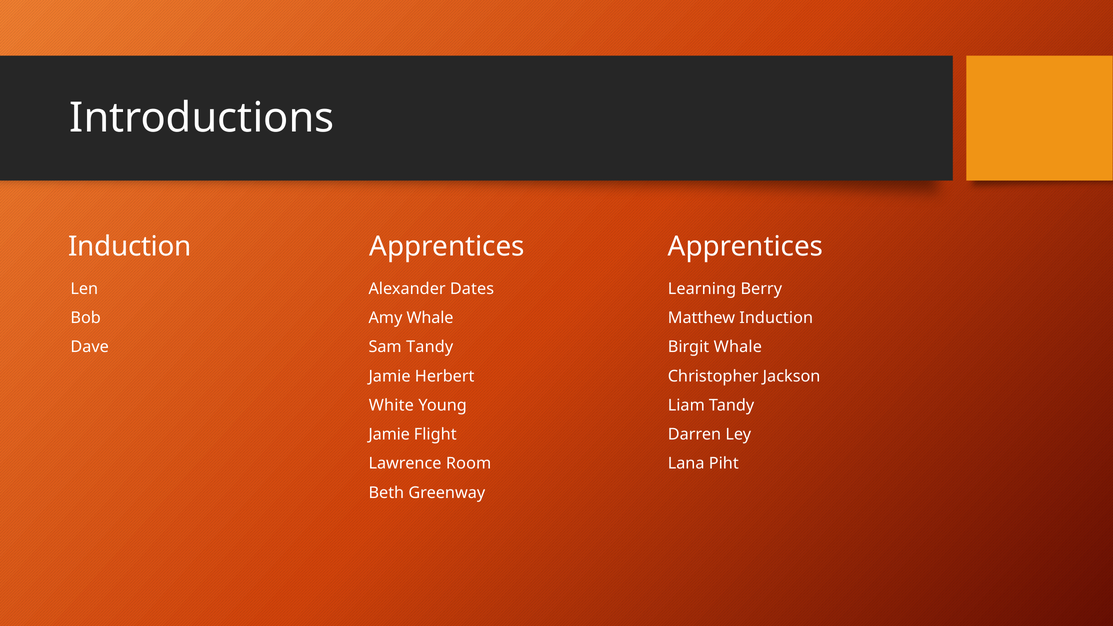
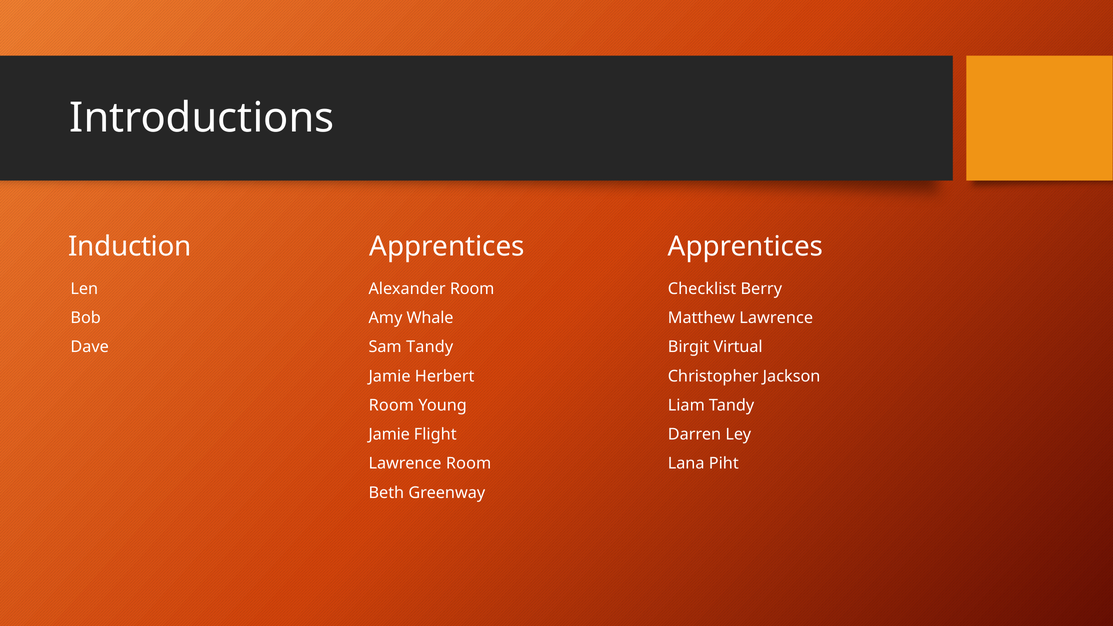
Alexander Dates: Dates -> Room
Learning: Learning -> Checklist
Matthew Induction: Induction -> Lawrence
Birgit Whale: Whale -> Virtual
White at (391, 405): White -> Room
